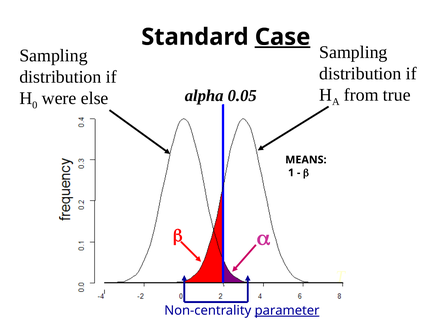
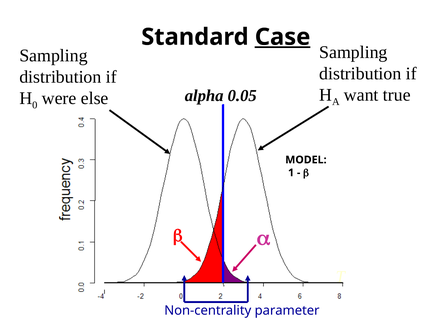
from: from -> want
MEANS: MEANS -> MODEL
parameter underline: present -> none
